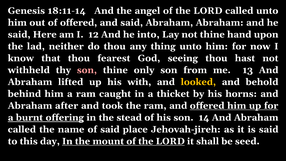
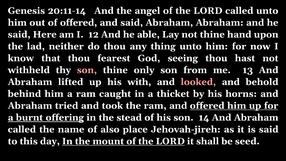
18:11-14: 18:11-14 -> 20:11-14
into: into -> able
looked colour: yellow -> pink
after: after -> tried
of said: said -> also
